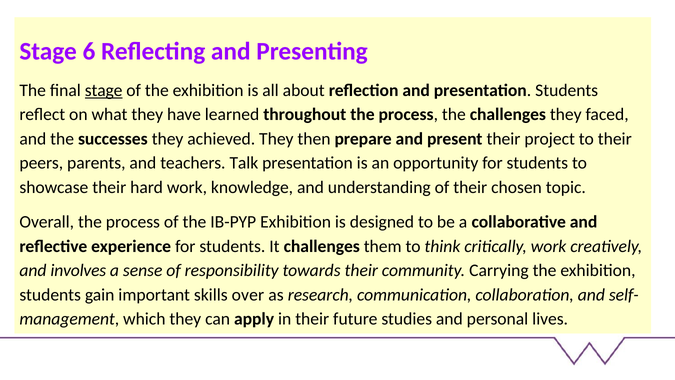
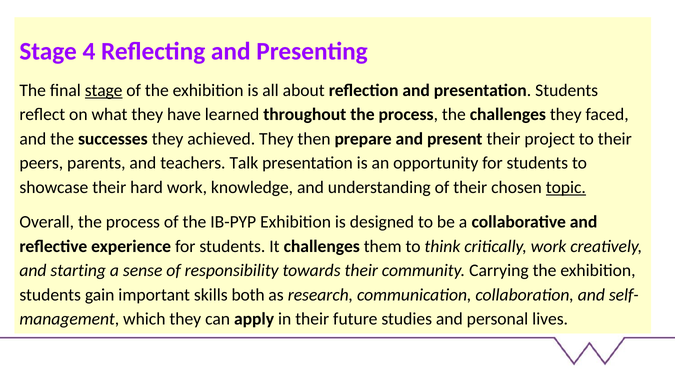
6: 6 -> 4
topic underline: none -> present
involves: involves -> starting
over: over -> both
